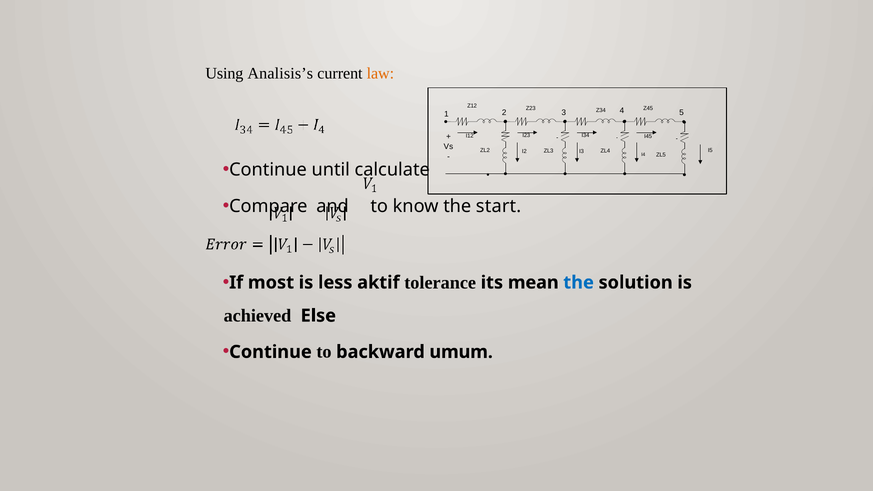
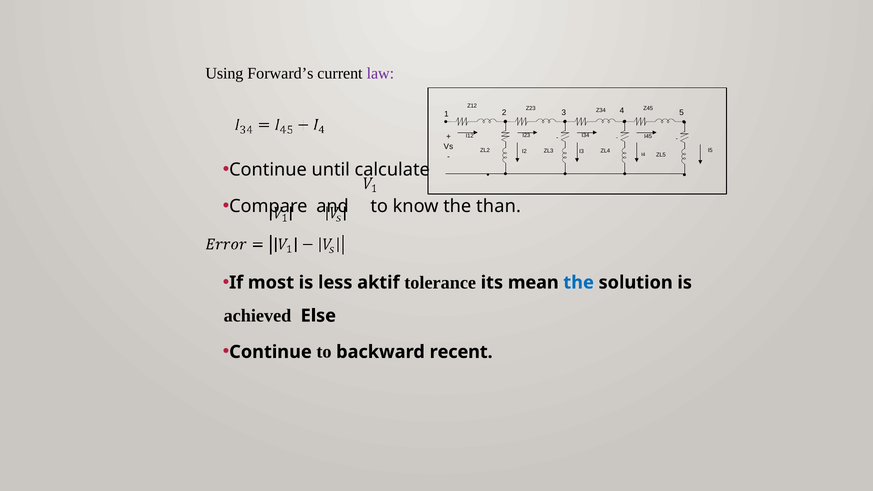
Analisis’s: Analisis’s -> Forward’s
law colour: orange -> purple
start: start -> than
umum: umum -> recent
